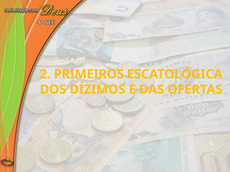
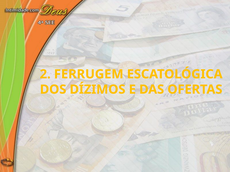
PRIMEIROS: PRIMEIROS -> FERRUGEM
